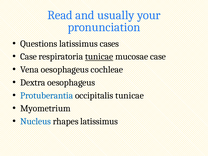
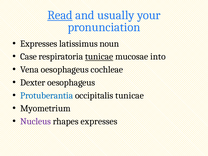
Read underline: none -> present
Questions at (39, 44): Questions -> Expresses
cases: cases -> noun
mucosae case: case -> into
Dextra: Dextra -> Dexter
Nucleus colour: blue -> purple
rhapes latissimus: latissimus -> expresses
